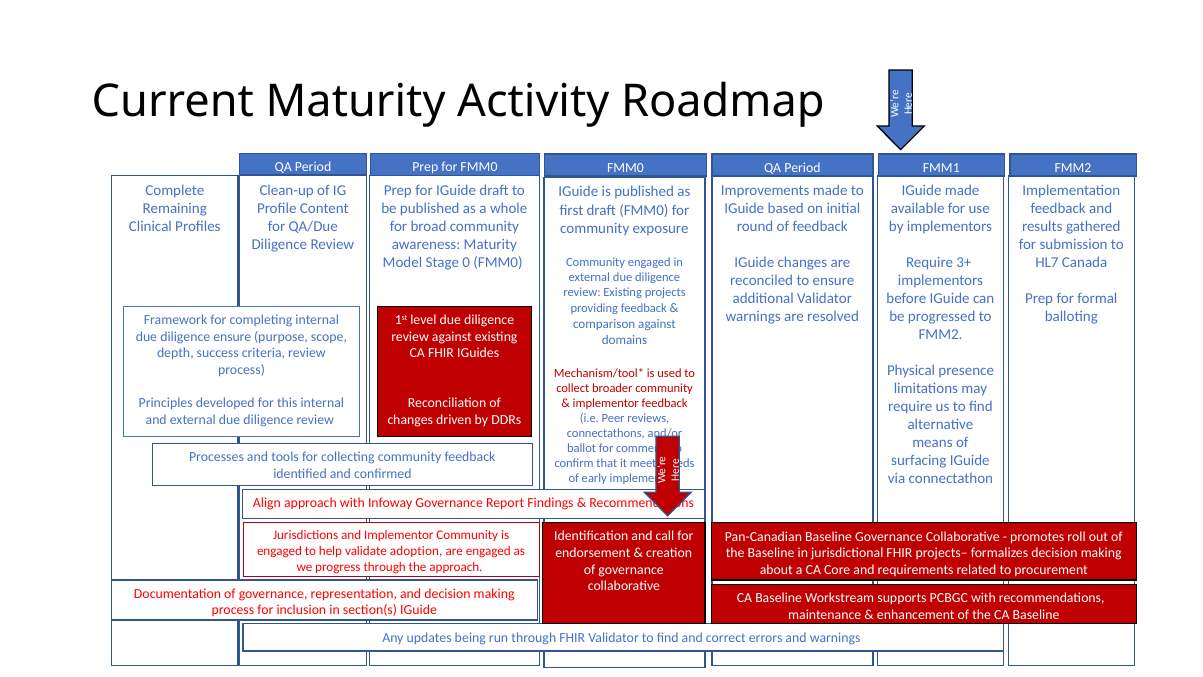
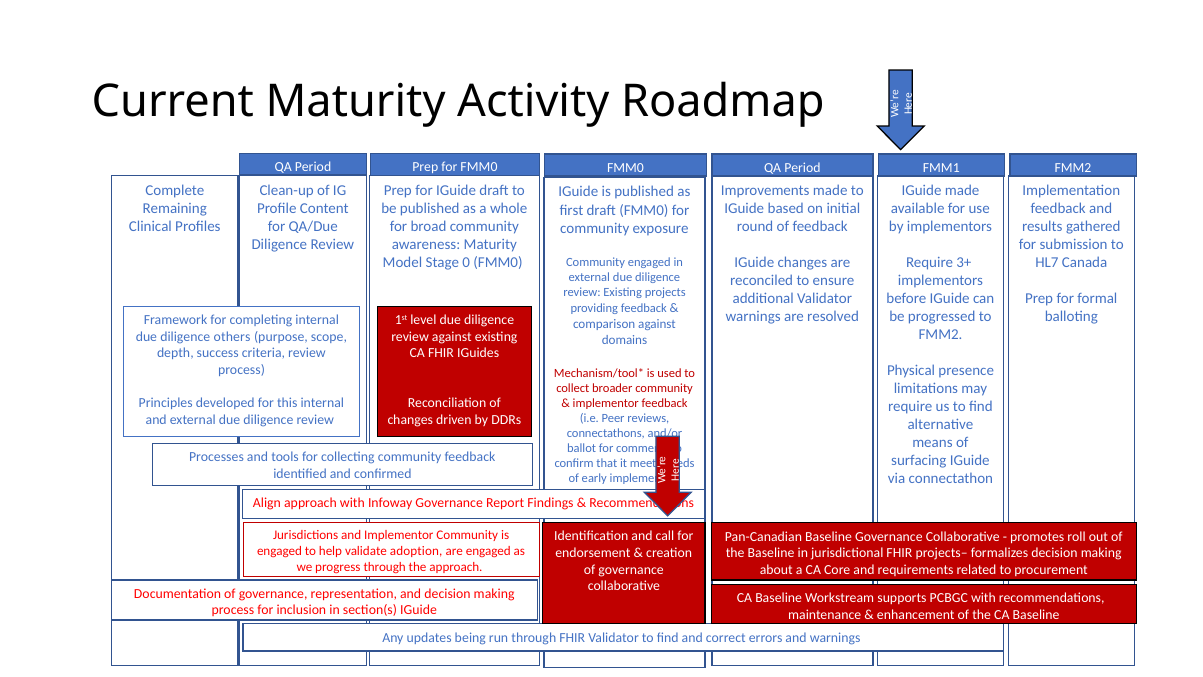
diligence ensure: ensure -> others
